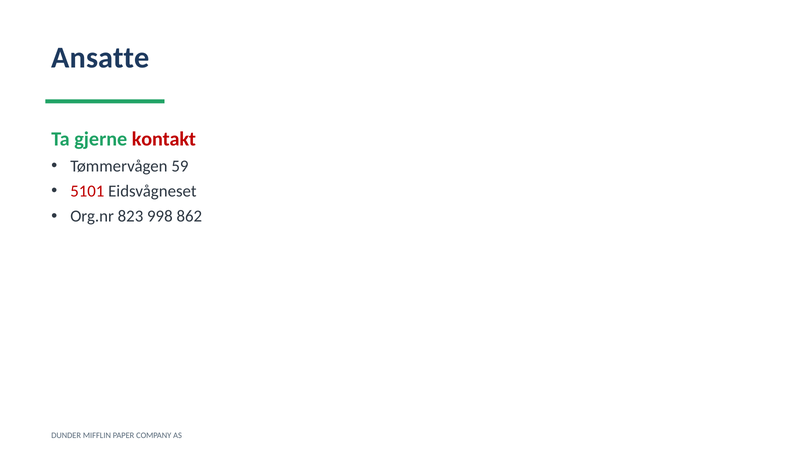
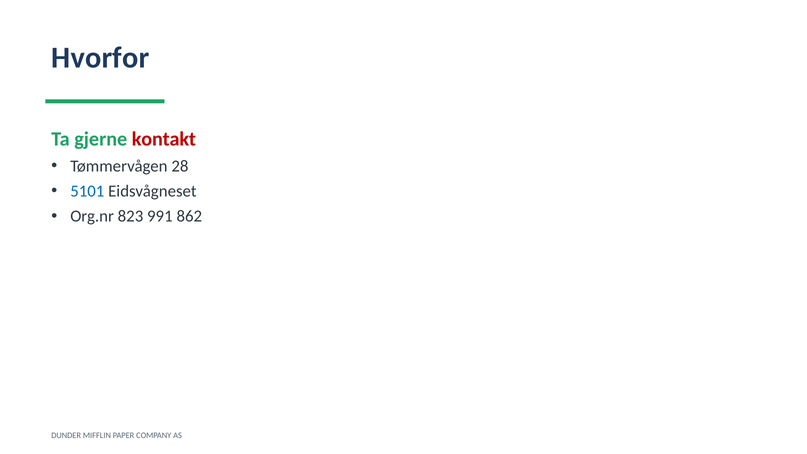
Ansatte: Ansatte -> Hvorfor
59: 59 -> 28
5101 colour: red -> blue
998: 998 -> 991
